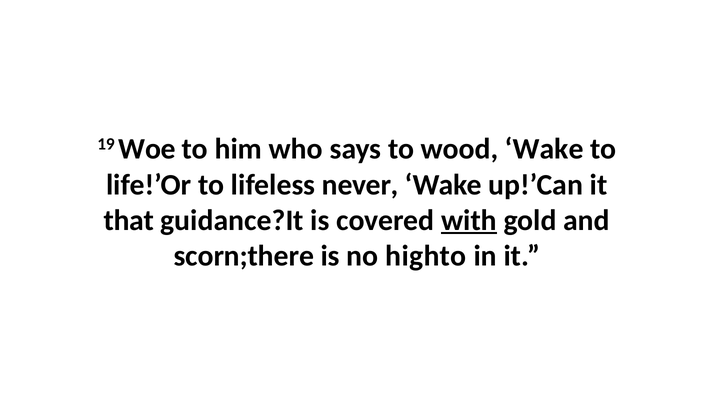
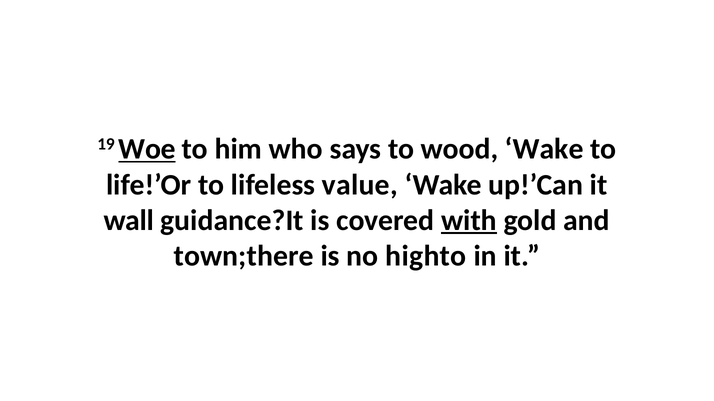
Woe underline: none -> present
never: never -> value
that: that -> wall
scorn;there: scorn;there -> town;there
